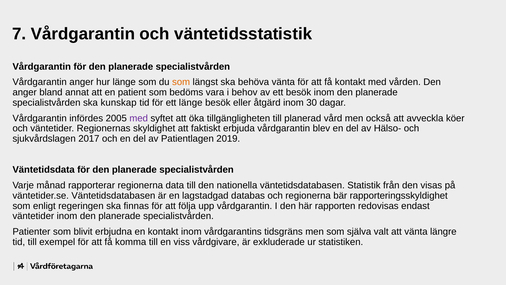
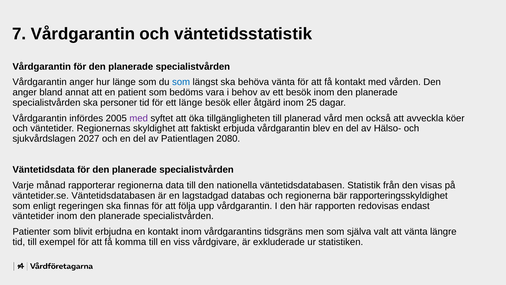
som at (181, 82) colour: orange -> blue
kunskap: kunskap -> personer
30: 30 -> 25
2017: 2017 -> 2027
2019: 2019 -> 2080
